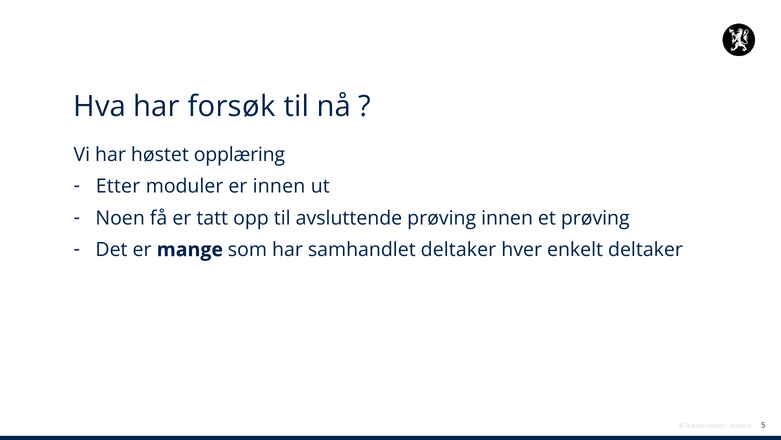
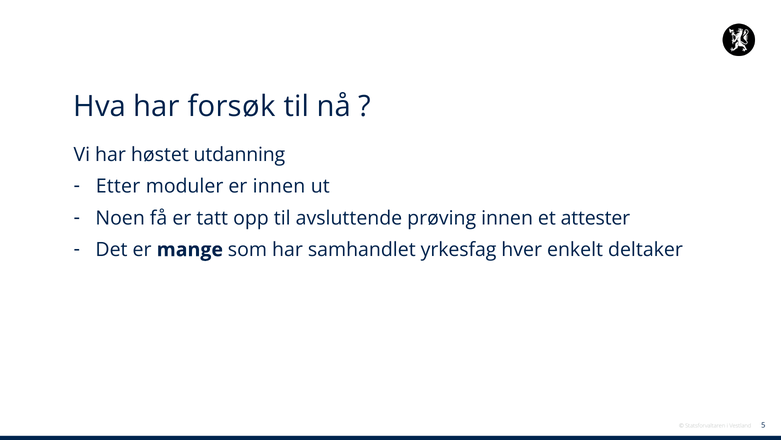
opplæring: opplæring -> utdanning
et prøving: prøving -> attester
samhandlet deltaker: deltaker -> yrkesfag
